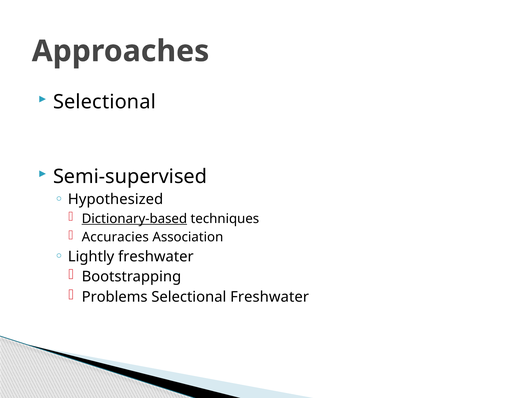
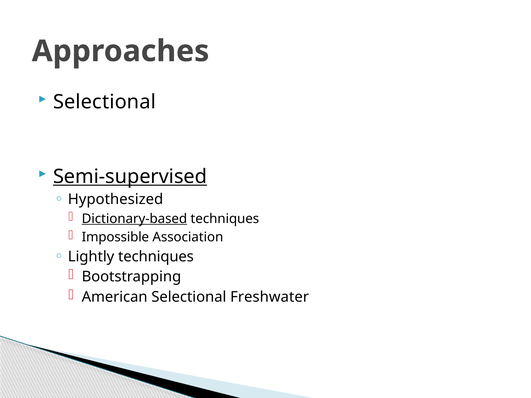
Semi-supervised underline: none -> present
Accuracies: Accuracies -> Impossible
Lightly freshwater: freshwater -> techniques
Problems: Problems -> American
